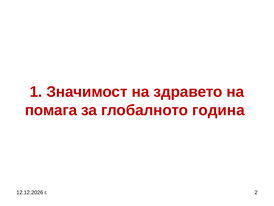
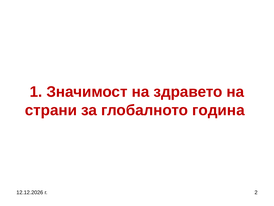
помага: помага -> страни
